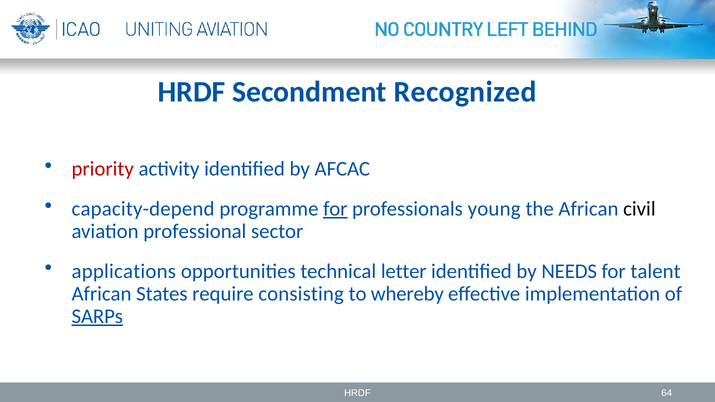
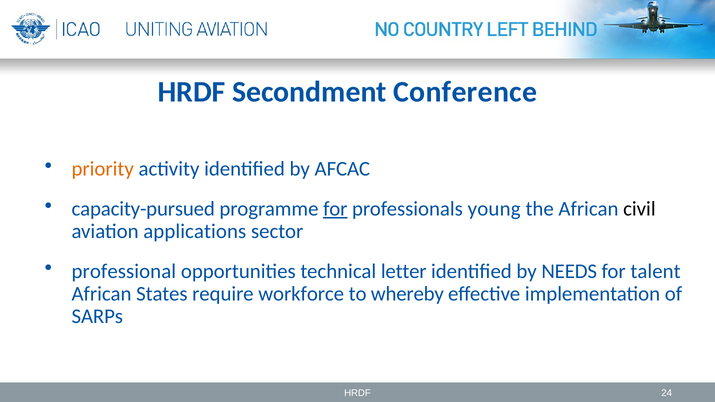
Recognized: Recognized -> Conference
priority colour: red -> orange
capacity-depend: capacity-depend -> capacity-pursued
professional: professional -> applications
applications: applications -> professional
consisting: consisting -> workforce
SARPs underline: present -> none
64: 64 -> 24
